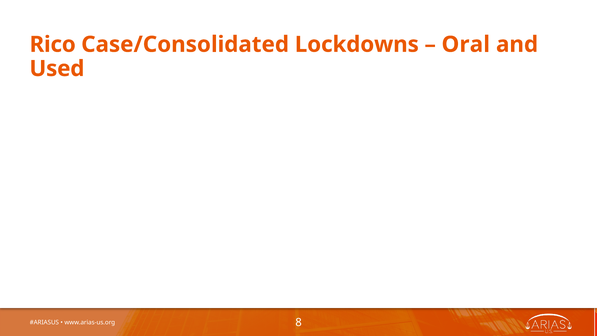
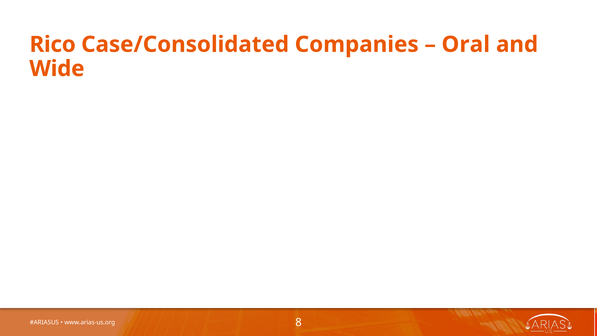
Lockdowns: Lockdowns -> Companies
Used: Used -> Wide
